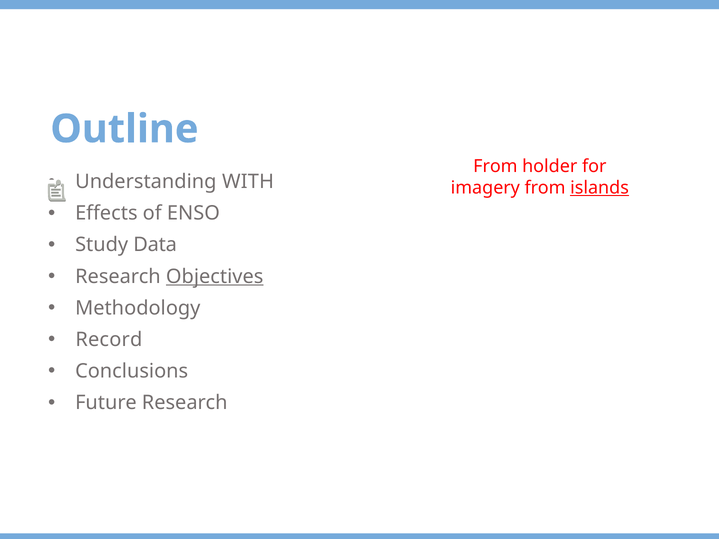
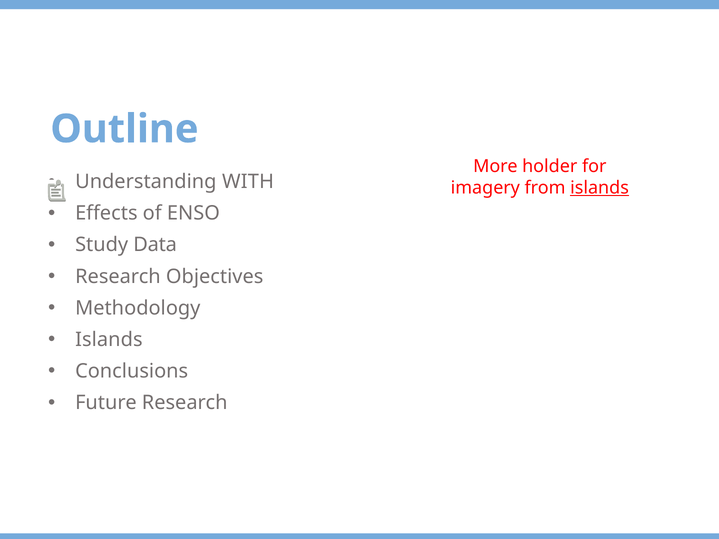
From at (495, 166): From -> More
Objectives underline: present -> none
Record at (109, 340): Record -> Islands
